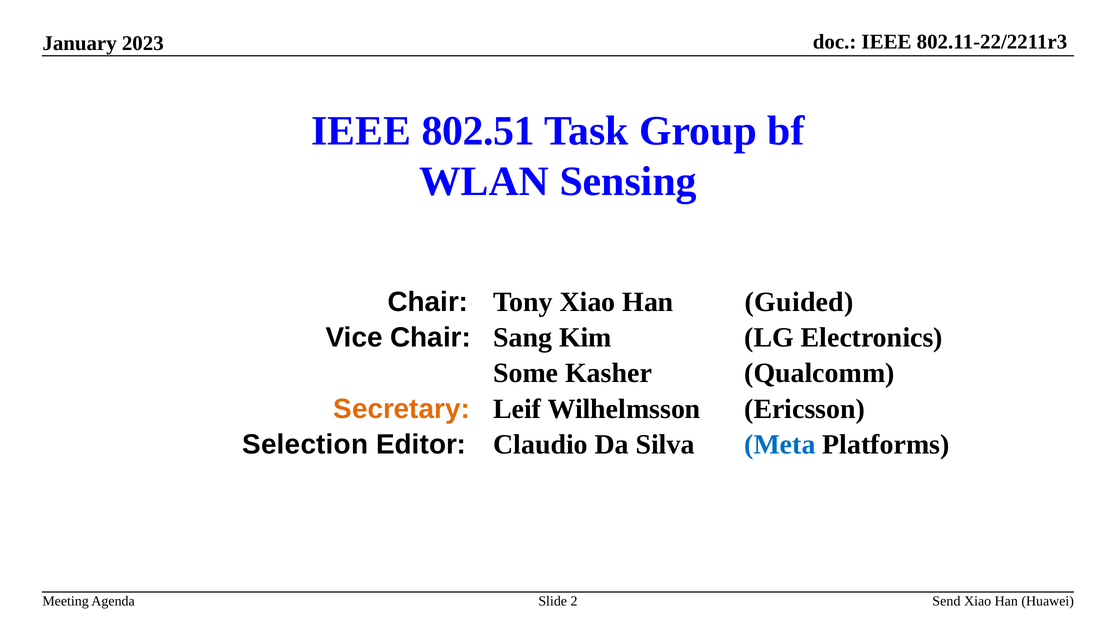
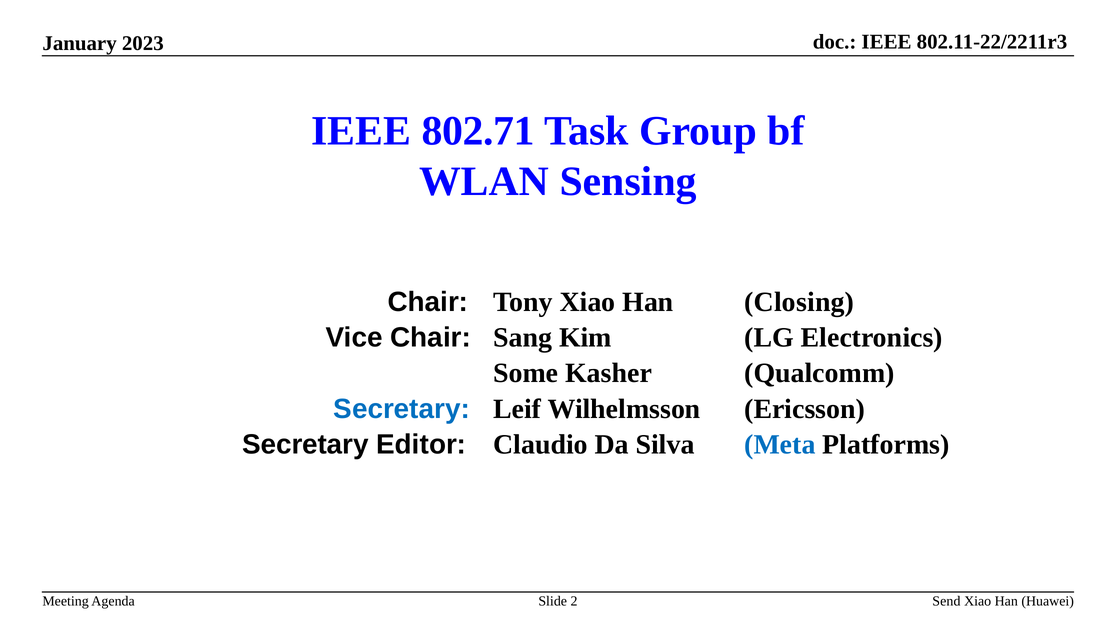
802.51: 802.51 -> 802.71
Guided: Guided -> Closing
Secretary at (402, 409) colour: orange -> blue
Selection at (305, 445): Selection -> Secretary
